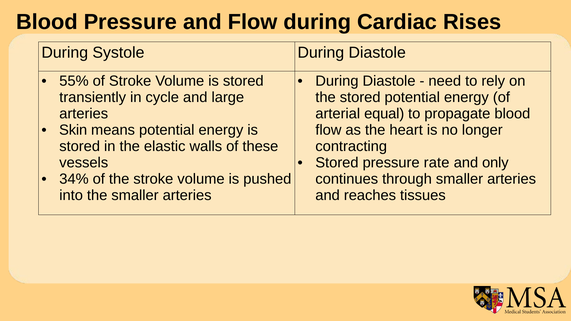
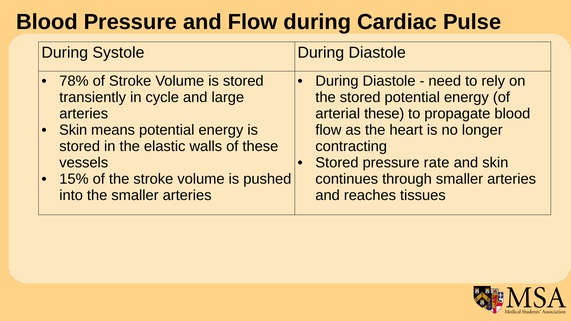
Rises: Rises -> Pulse
55%: 55% -> 78%
arterial equal: equal -> these
and only: only -> skin
34%: 34% -> 15%
